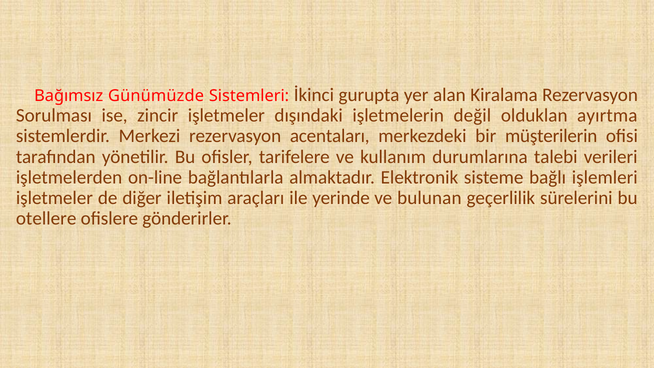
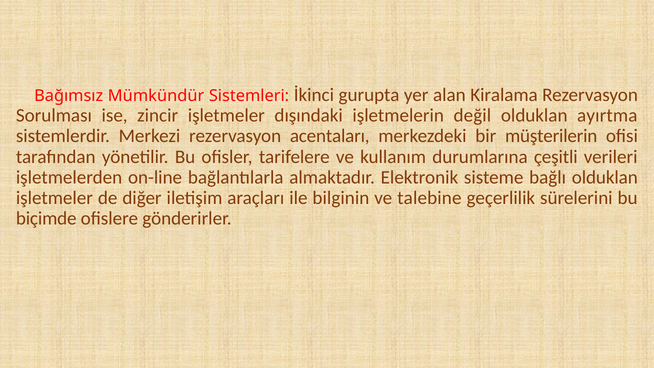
Günümüzde: Günümüzde -> Mümkündür
talebi: talebi -> çeşitli
bağlı işlemleri: işlemleri -> olduklan
yerinde: yerinde -> bilginin
bulunan: bulunan -> talebine
otellere: otellere -> biçimde
